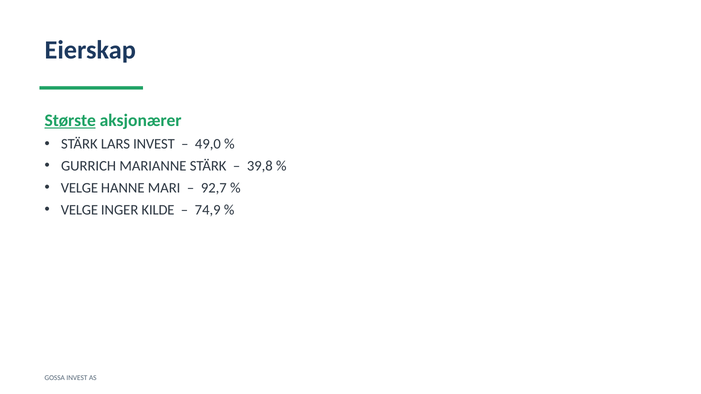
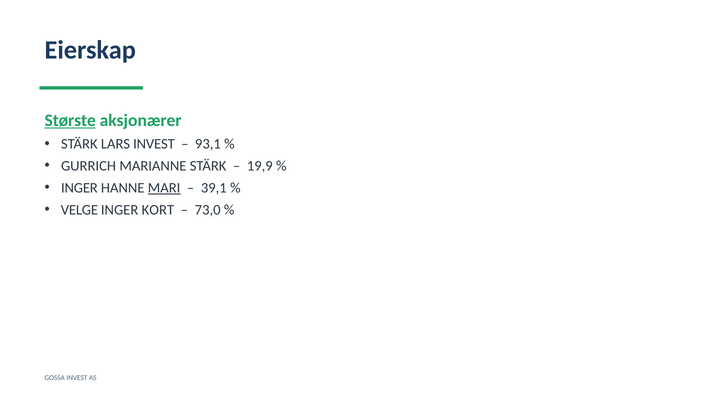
49,0: 49,0 -> 93,1
39,8: 39,8 -> 19,9
VELGE at (79, 188): VELGE -> INGER
MARI underline: none -> present
92,7: 92,7 -> 39,1
KILDE: KILDE -> KORT
74,9: 74,9 -> 73,0
